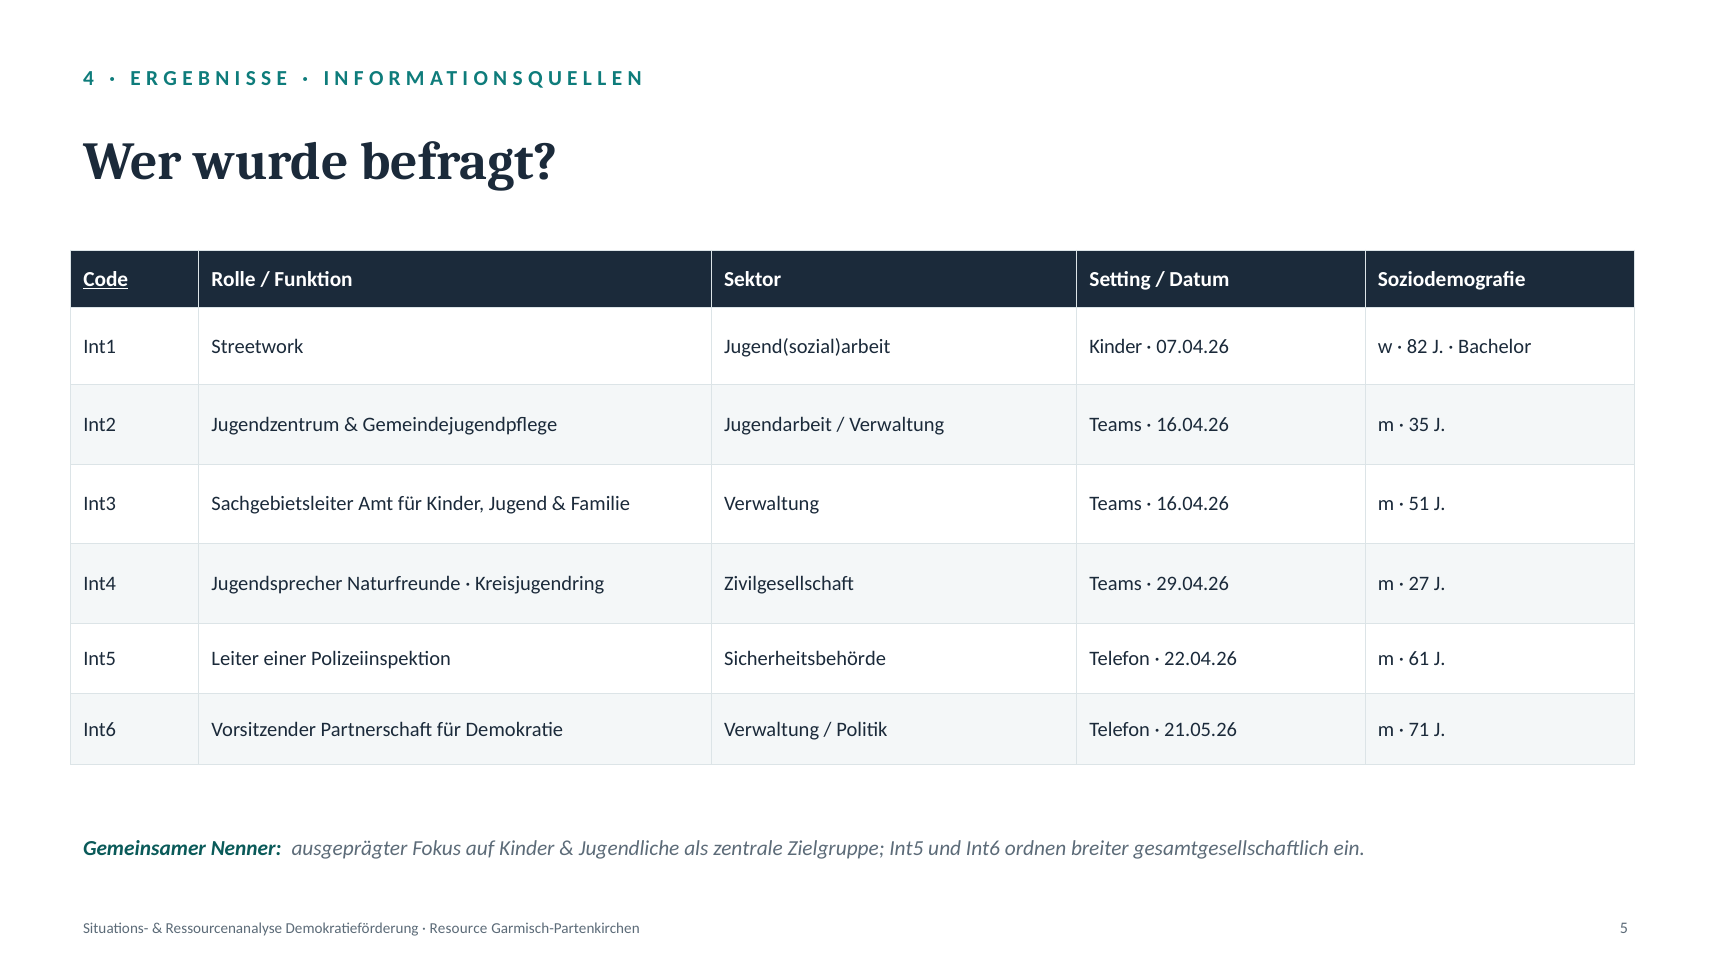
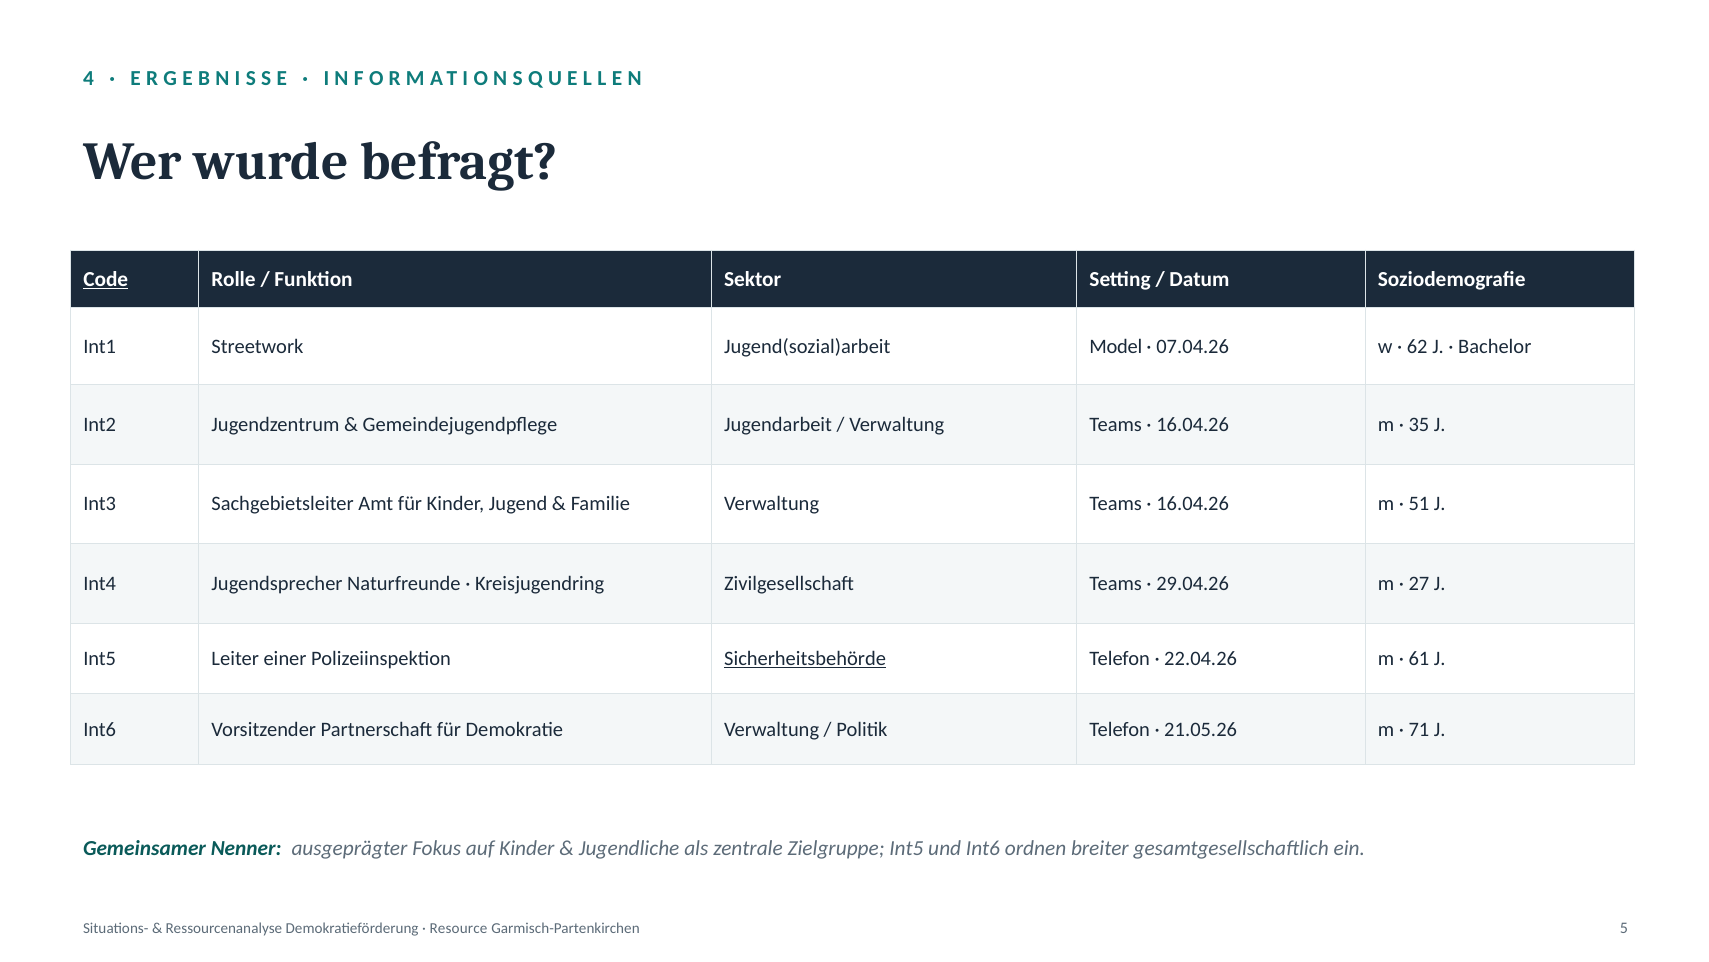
Jugend(sozial)arbeit Kinder: Kinder -> Model
82: 82 -> 62
Sicherheitsbehörde underline: none -> present
